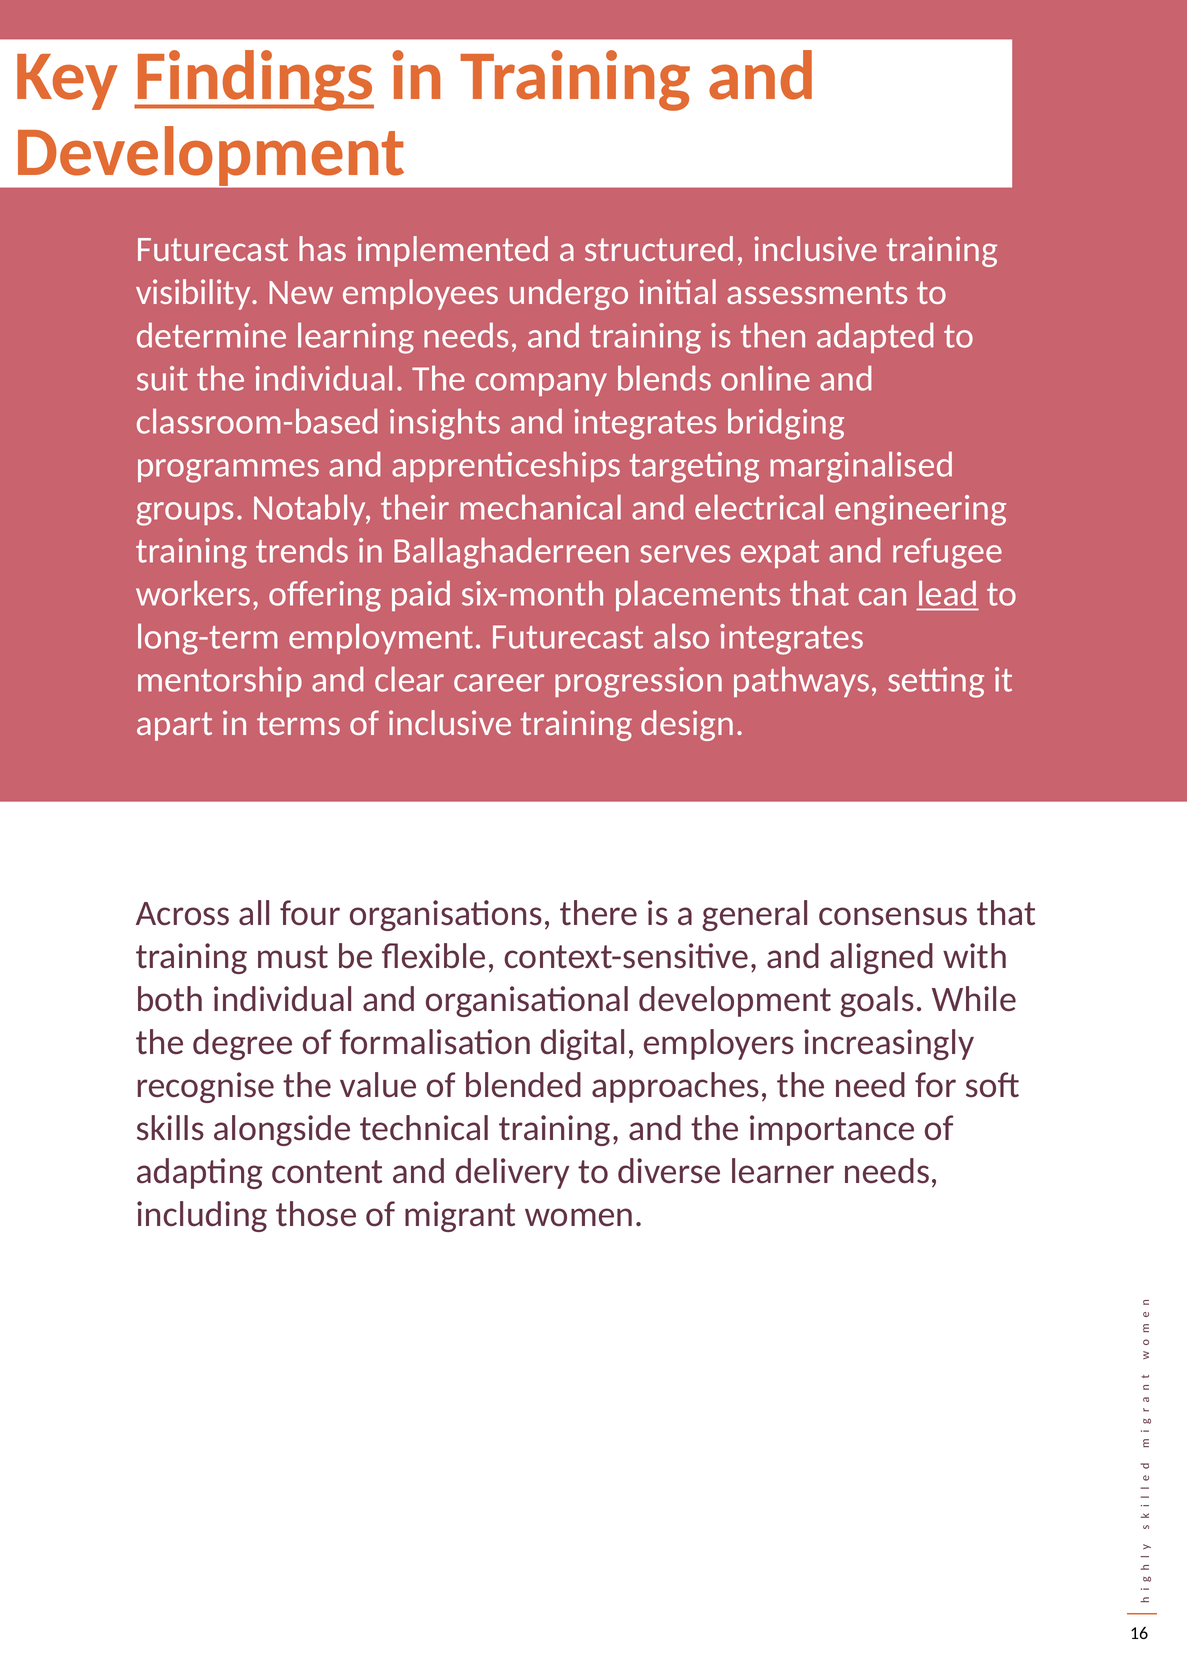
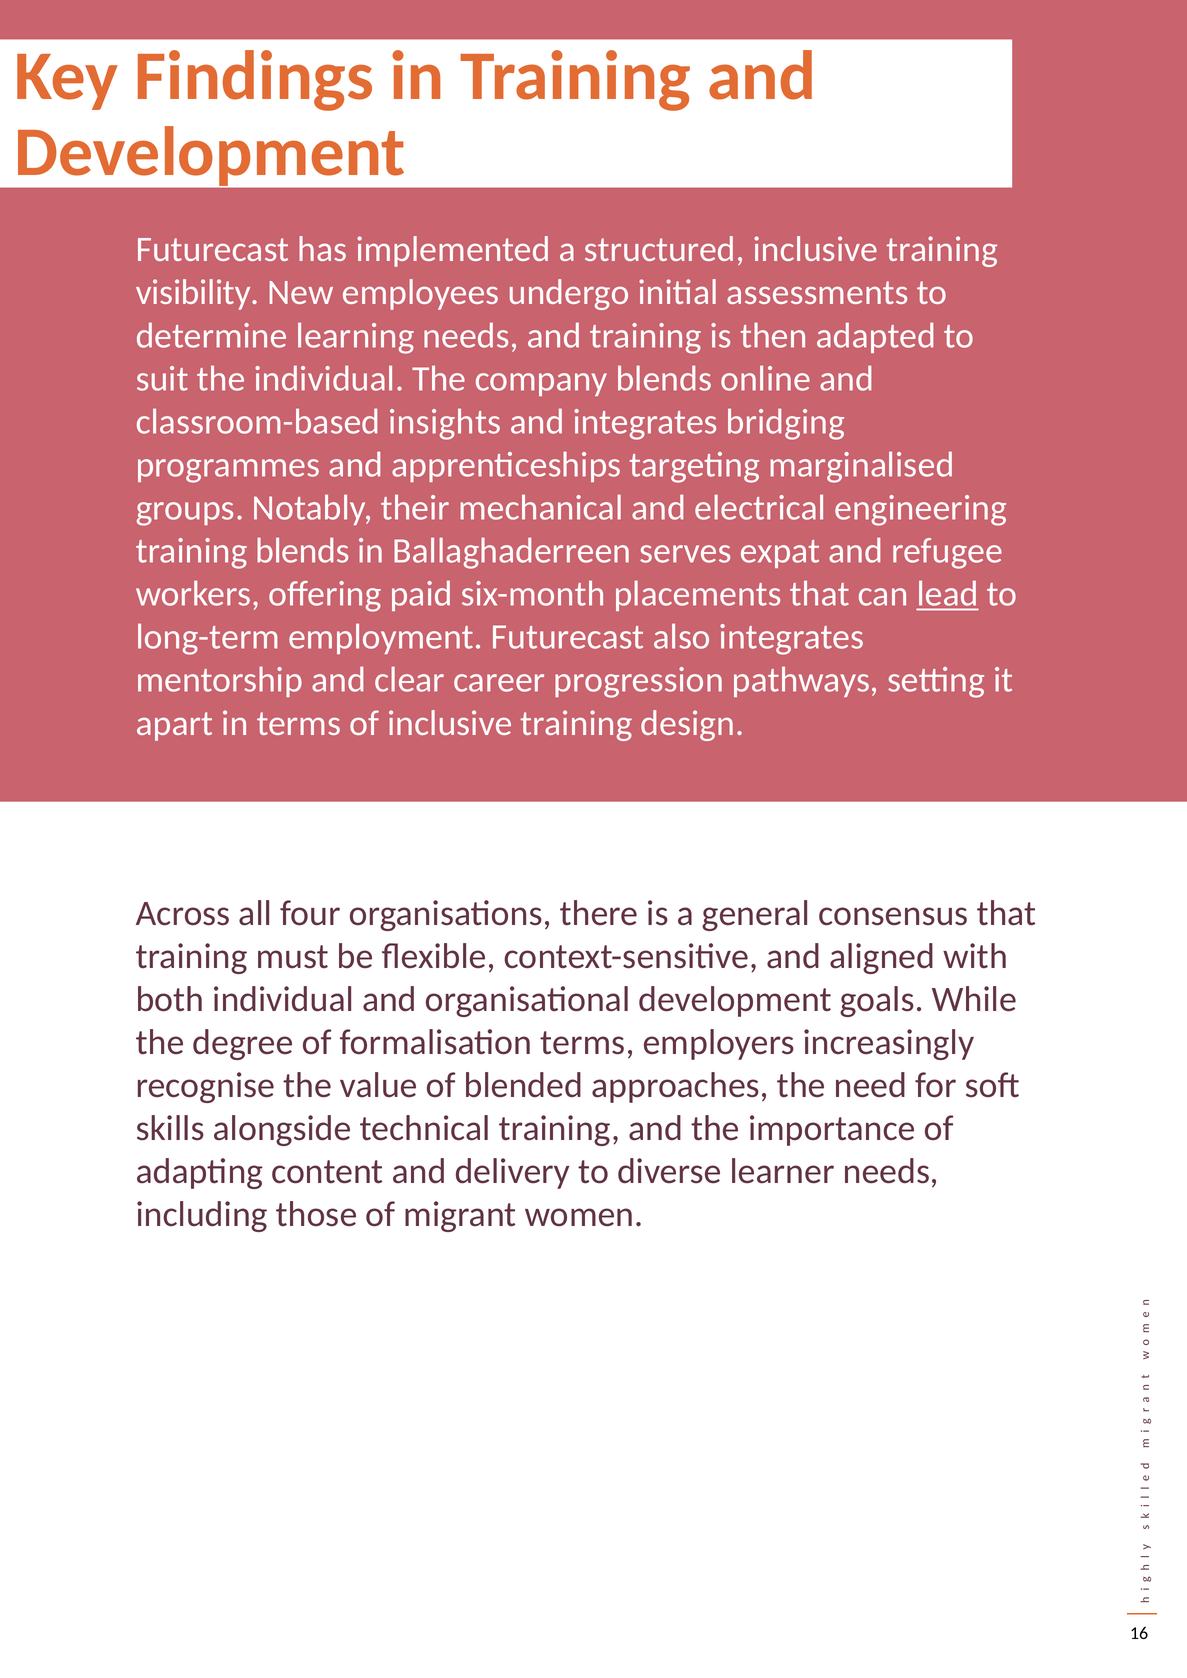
Findings underline: present -> none
training trends: trends -> blends
formalisation digital: digital -> terms
